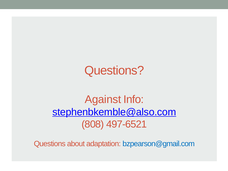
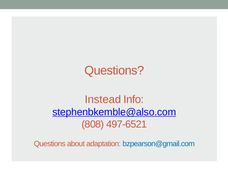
Against: Against -> Instead
